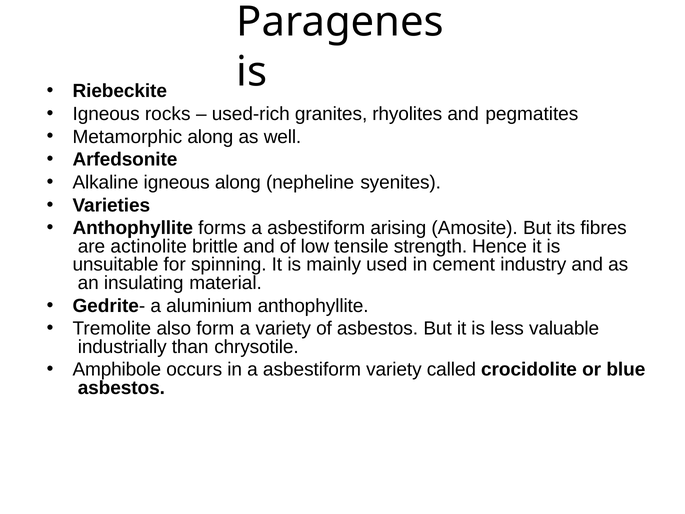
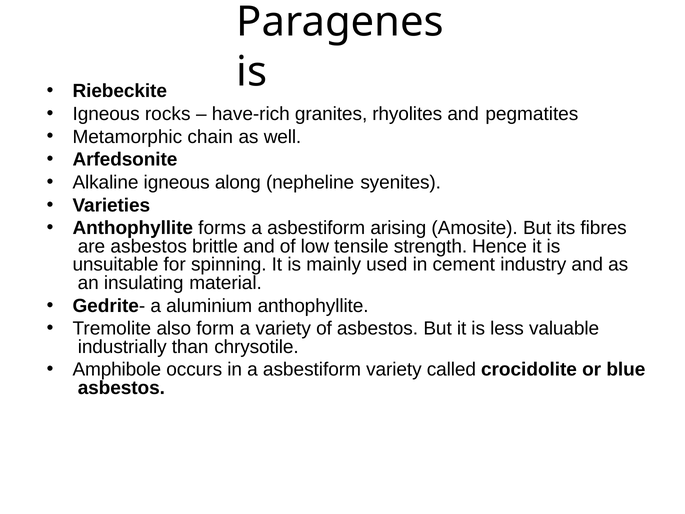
used-rich: used-rich -> have-rich
Metamorphic along: along -> chain
are actinolite: actinolite -> asbestos
